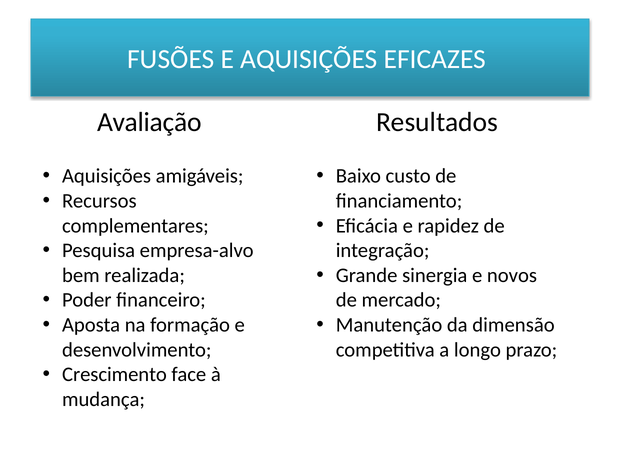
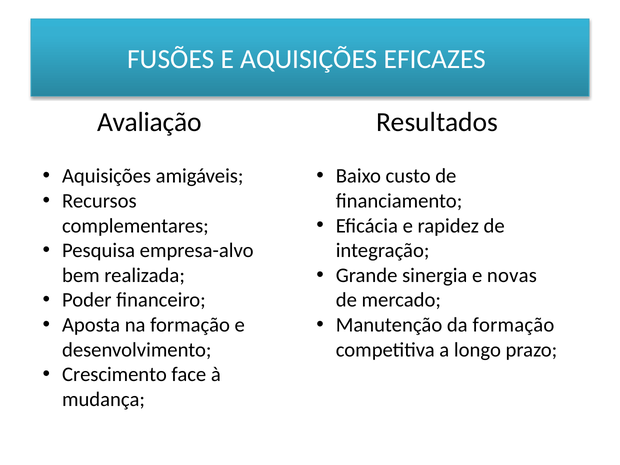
novos: novos -> novas
da dimensão: dimensão -> formação
